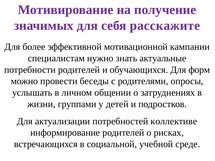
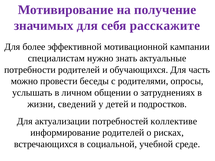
форм: форм -> часть
группами: группами -> сведений
